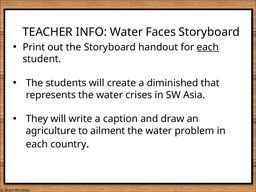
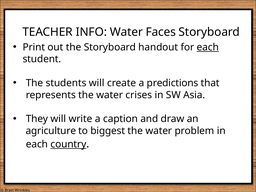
diminished: diminished -> predictions
ailment: ailment -> biggest
country underline: none -> present
